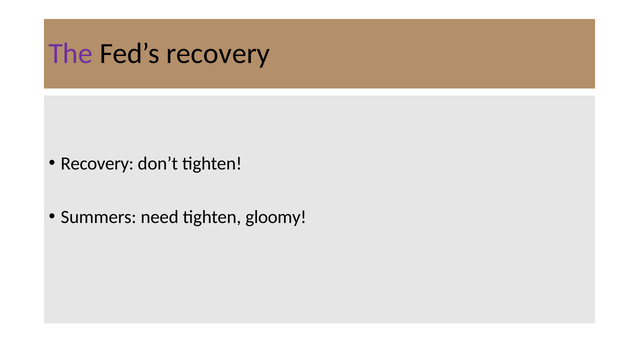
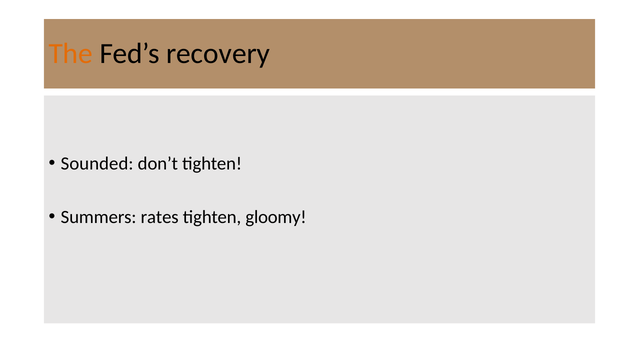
The colour: purple -> orange
Recovery at (97, 164): Recovery -> Sounded
need: need -> rates
